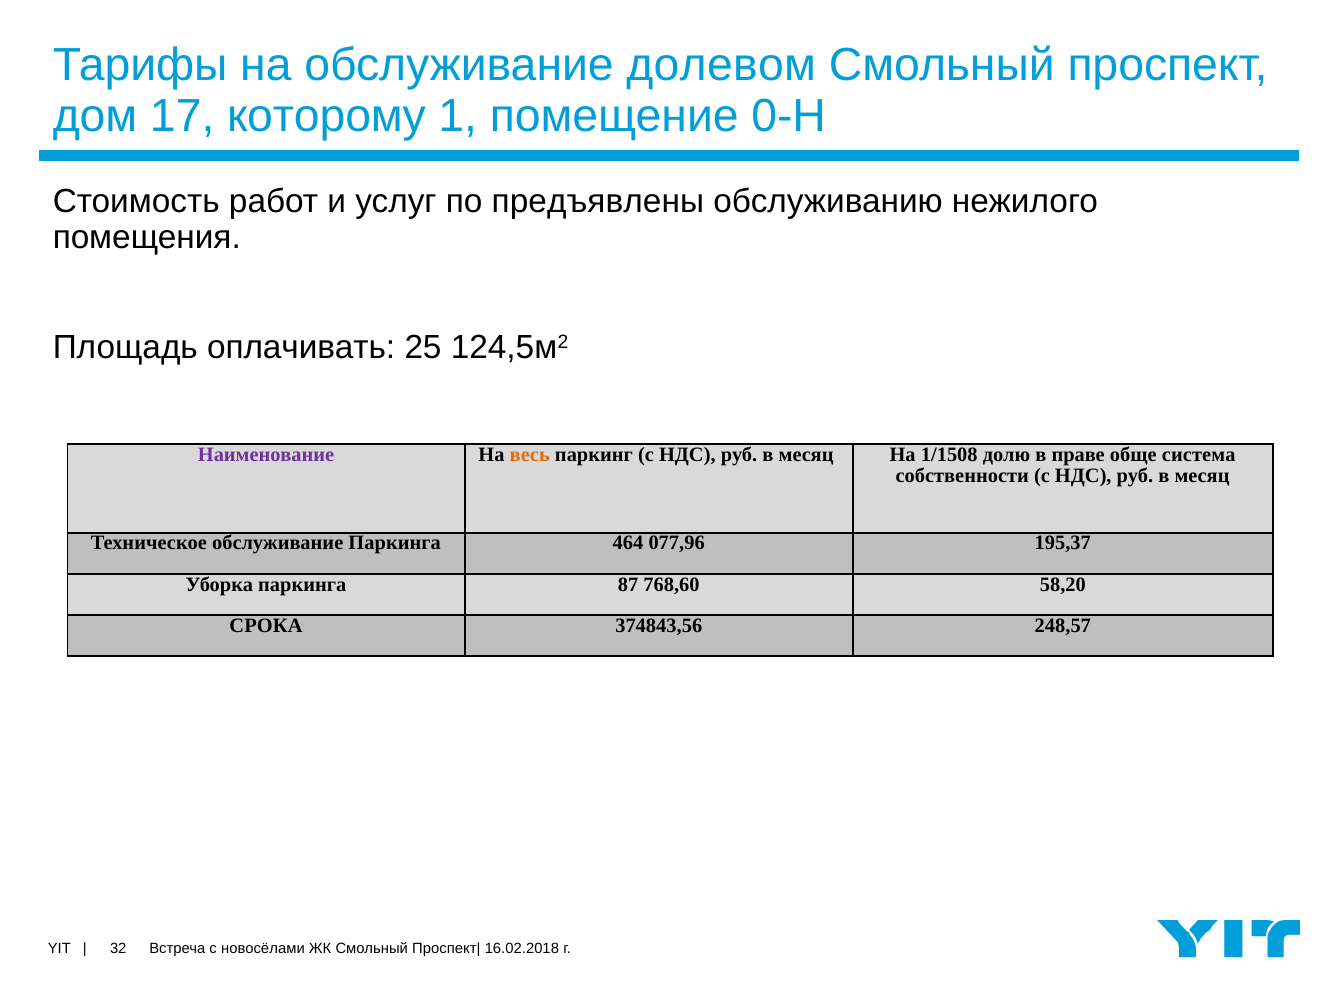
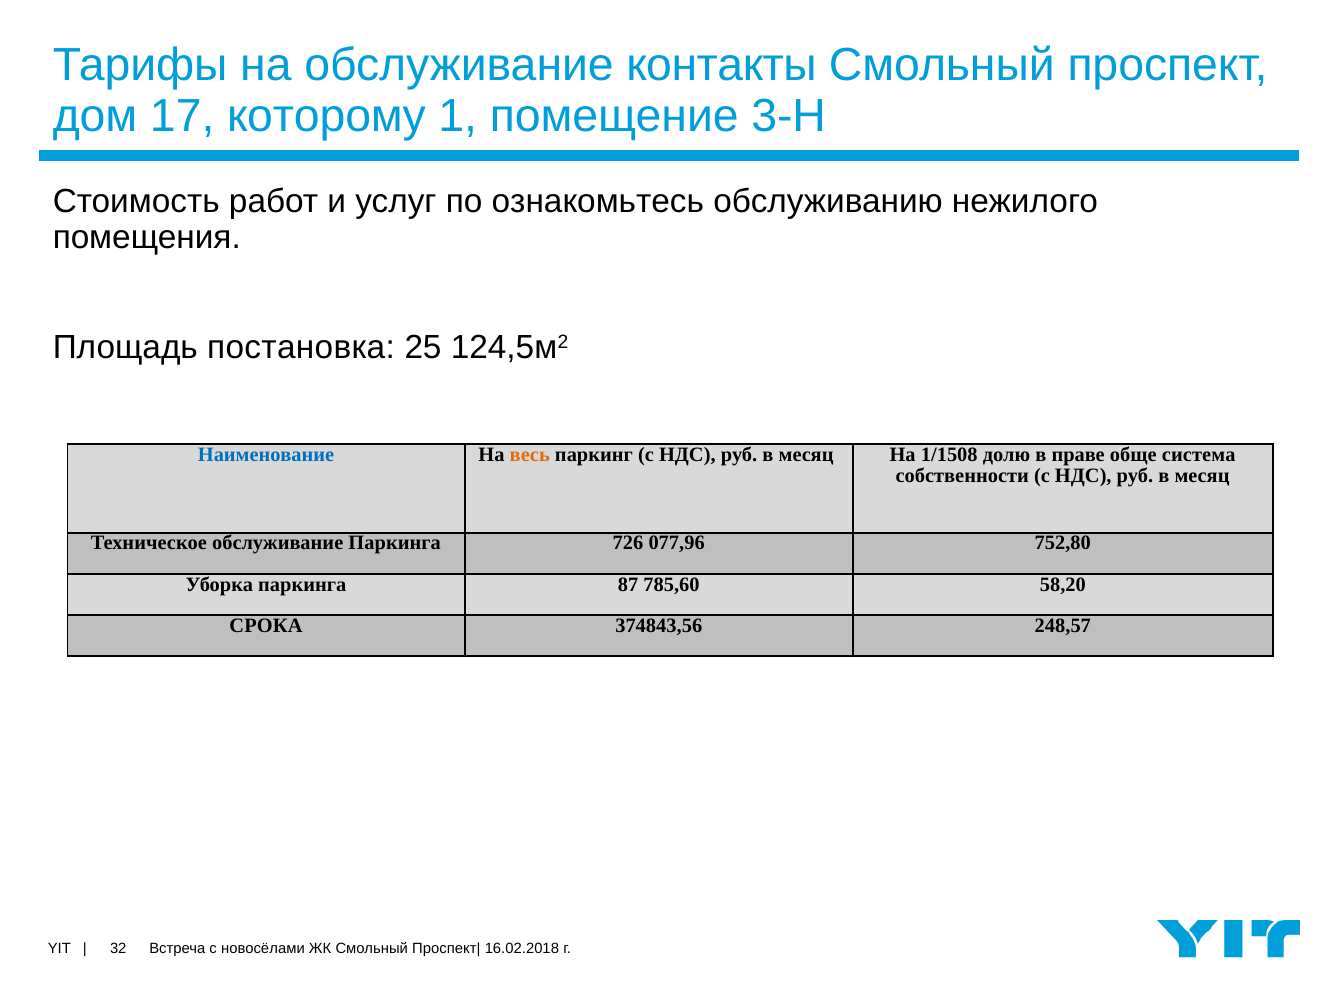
долевом: долевом -> контакты
0-Н: 0-Н -> 3-Н
предъявлены: предъявлены -> ознакомьтесь
оплачивать: оплачивать -> постановка
Наименование colour: purple -> blue
464: 464 -> 726
195,37: 195,37 -> 752,80
768,60: 768,60 -> 785,60
